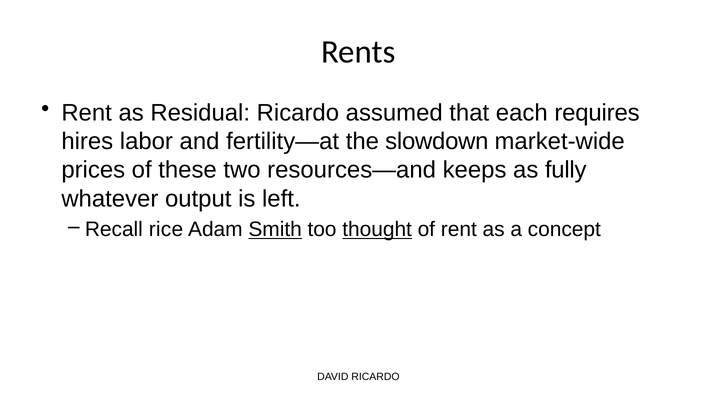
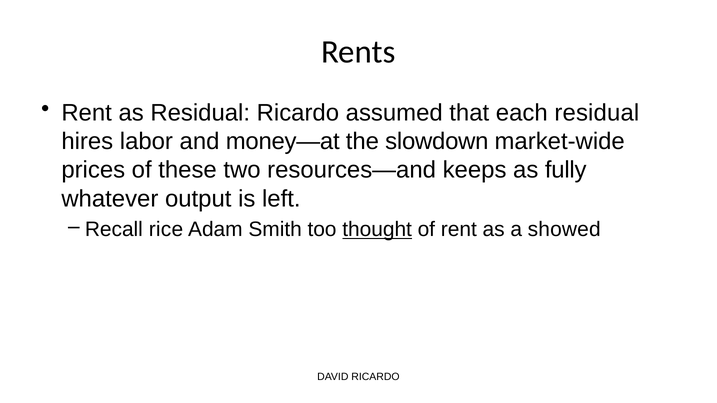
each requires: requires -> residual
fertility—at: fertility—at -> money—at
Smith underline: present -> none
concept: concept -> showed
